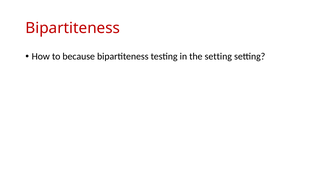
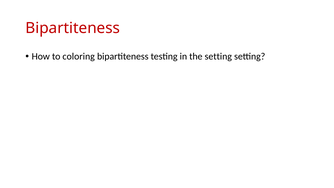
because: because -> coloring
